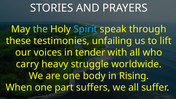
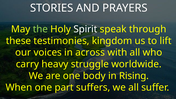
Spirit colour: light blue -> white
unfailing: unfailing -> kingdom
tender: tender -> across
